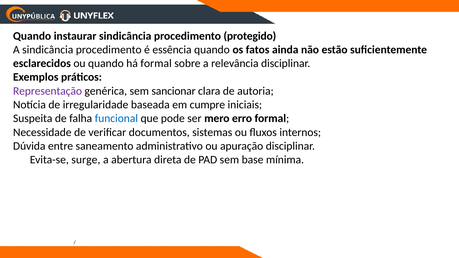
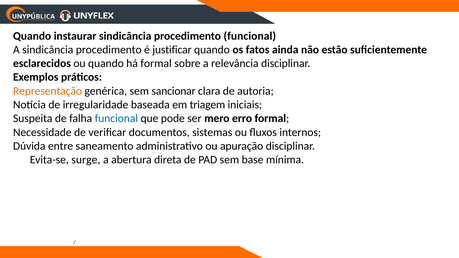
procedimento protegido: protegido -> funcional
essência: essência -> justificar
Representação colour: purple -> orange
cumpre: cumpre -> triagem
